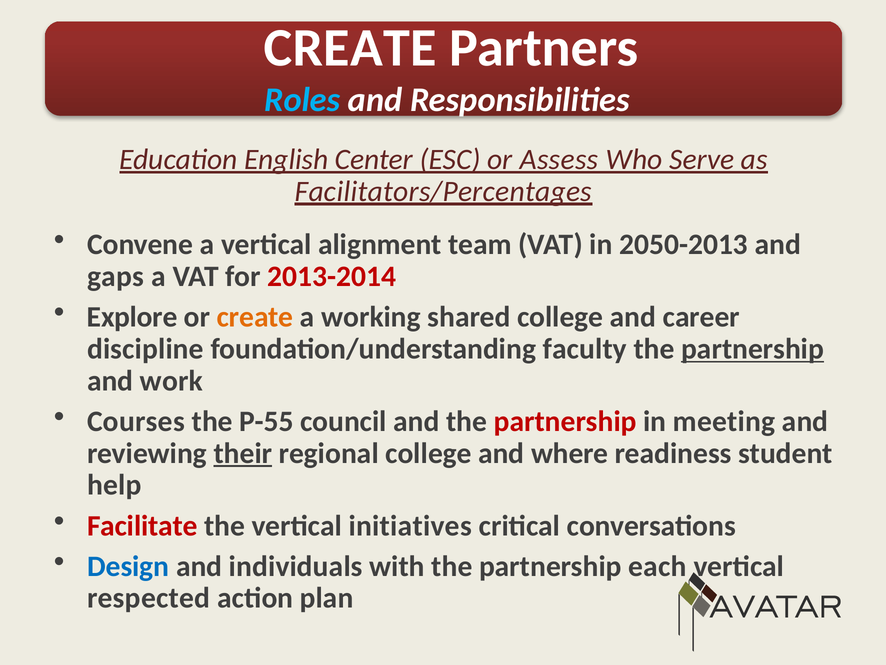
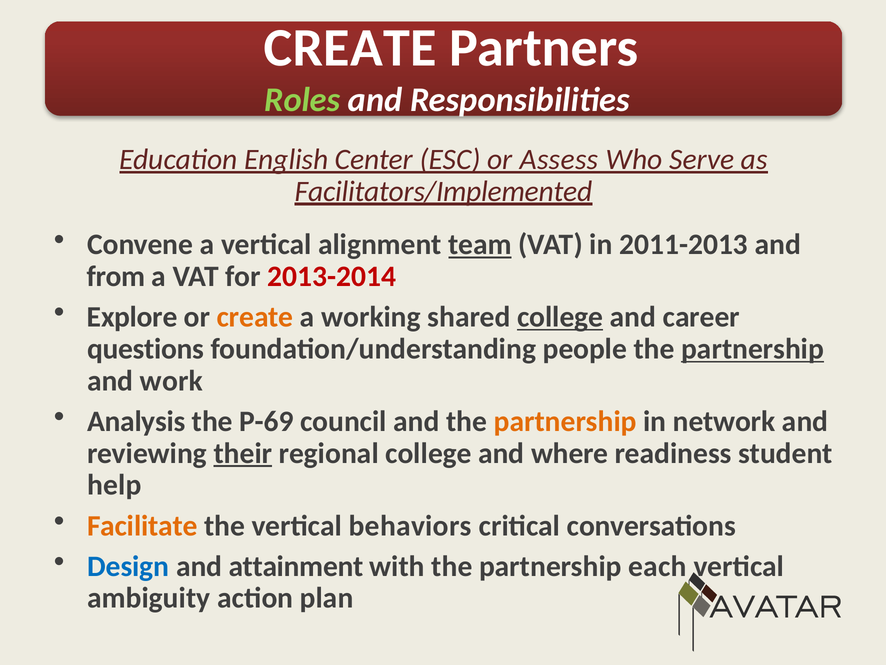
Roles colour: light blue -> light green
Facilitators/Percentages: Facilitators/Percentages -> Facilitators/Implemented
team underline: none -> present
2050-2013: 2050-2013 -> 2011-2013
gaps: gaps -> from
college at (560, 317) underline: none -> present
discipline: discipline -> questions
faculty: faculty -> people
Courses: Courses -> Analysis
P-55: P-55 -> P-69
partnership at (565, 421) colour: red -> orange
meeting: meeting -> network
Facilitate colour: red -> orange
initiatives: initiatives -> behaviors
individuals: individuals -> attainment
respected: respected -> ambiguity
